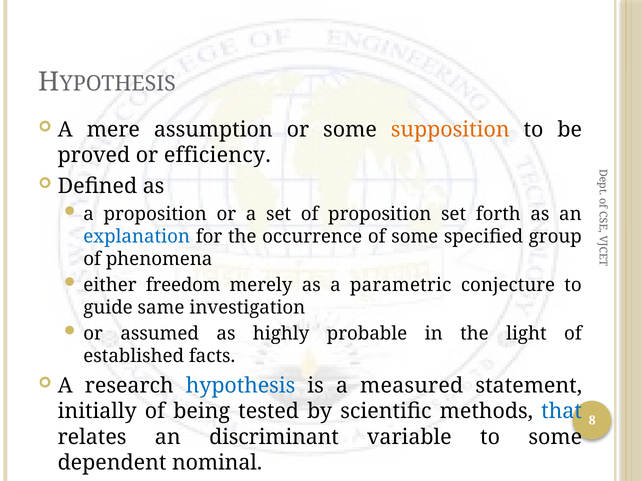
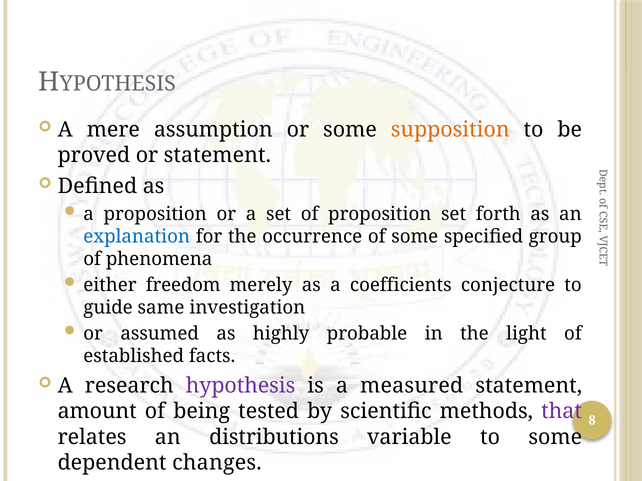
or efficiency: efficiency -> statement
parametric: parametric -> coefficients
hypothesis colour: blue -> purple
initially: initially -> amount
that colour: blue -> purple
discriminant: discriminant -> distributions
nominal: nominal -> changes
